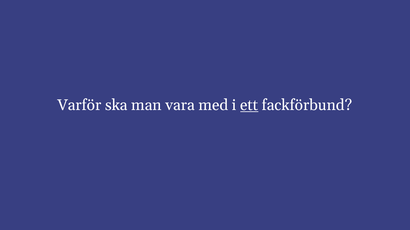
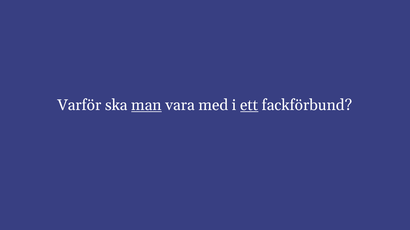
man underline: none -> present
